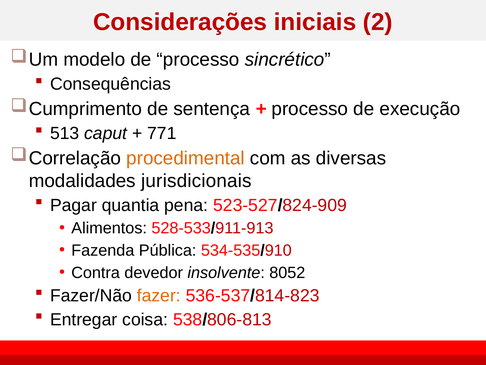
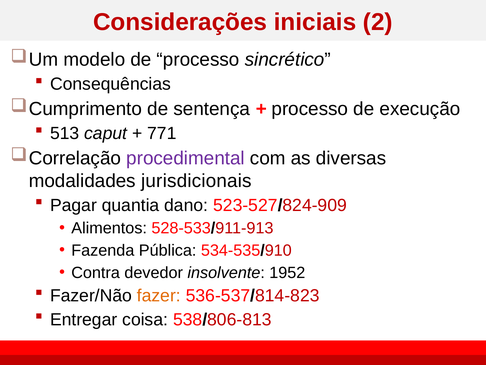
procedimental colour: orange -> purple
pena: pena -> dano
8052: 8052 -> 1952
